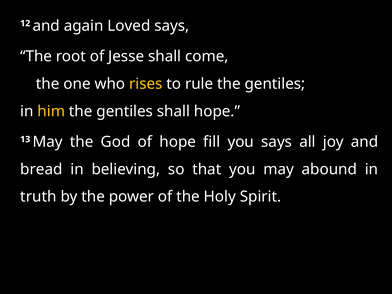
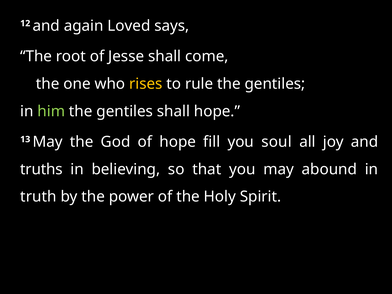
him colour: yellow -> light green
you says: says -> soul
bread: bread -> truths
